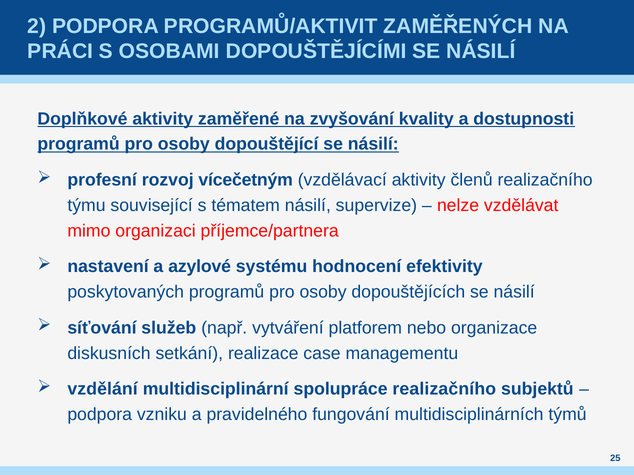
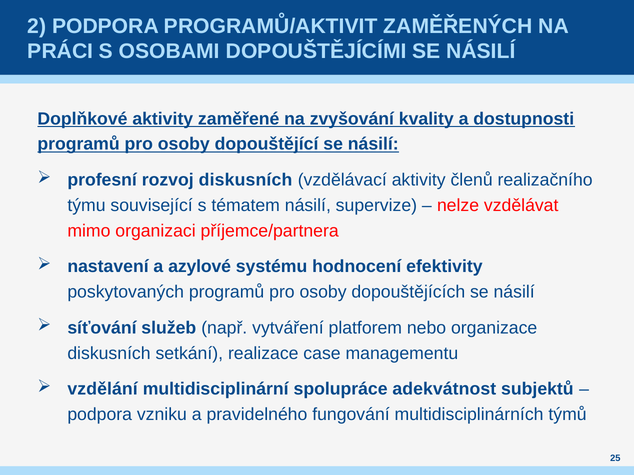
rozvoj vícečetným: vícečetným -> diskusních
spolupráce realizačního: realizačního -> adekvátnost
